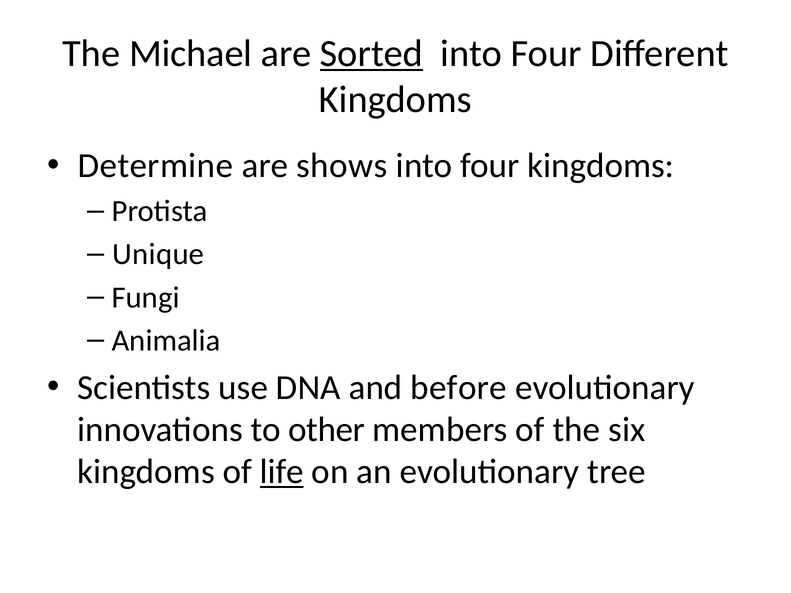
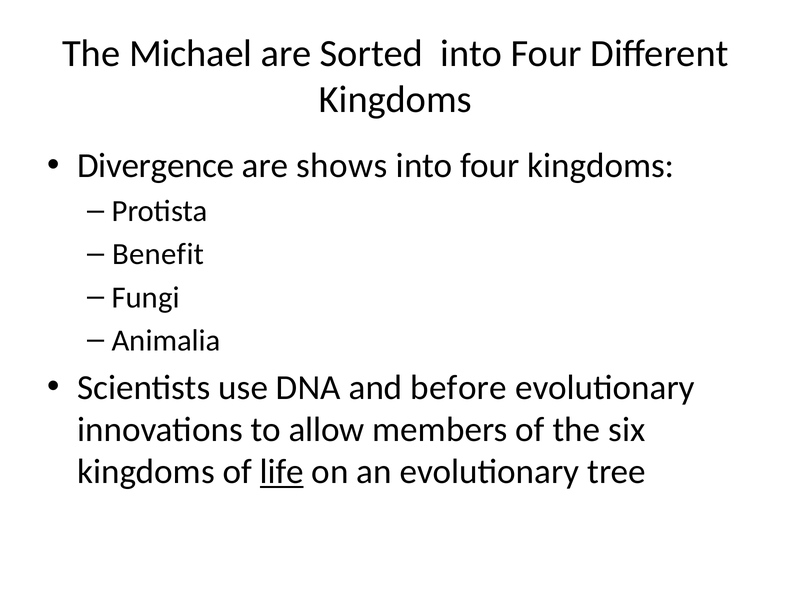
Sorted underline: present -> none
Determine: Determine -> Divergence
Unique: Unique -> Benefit
other: other -> allow
